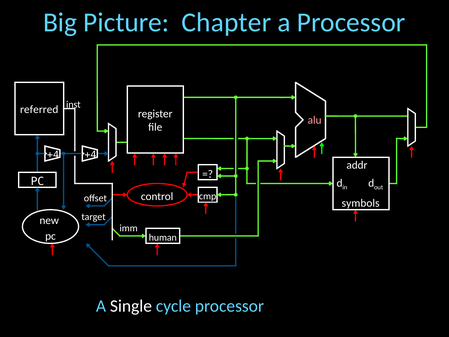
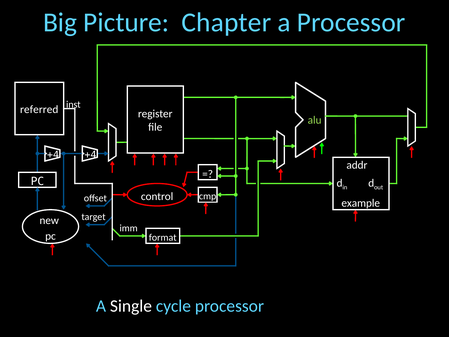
alu colour: pink -> light green
symbols: symbols -> example
human: human -> format
